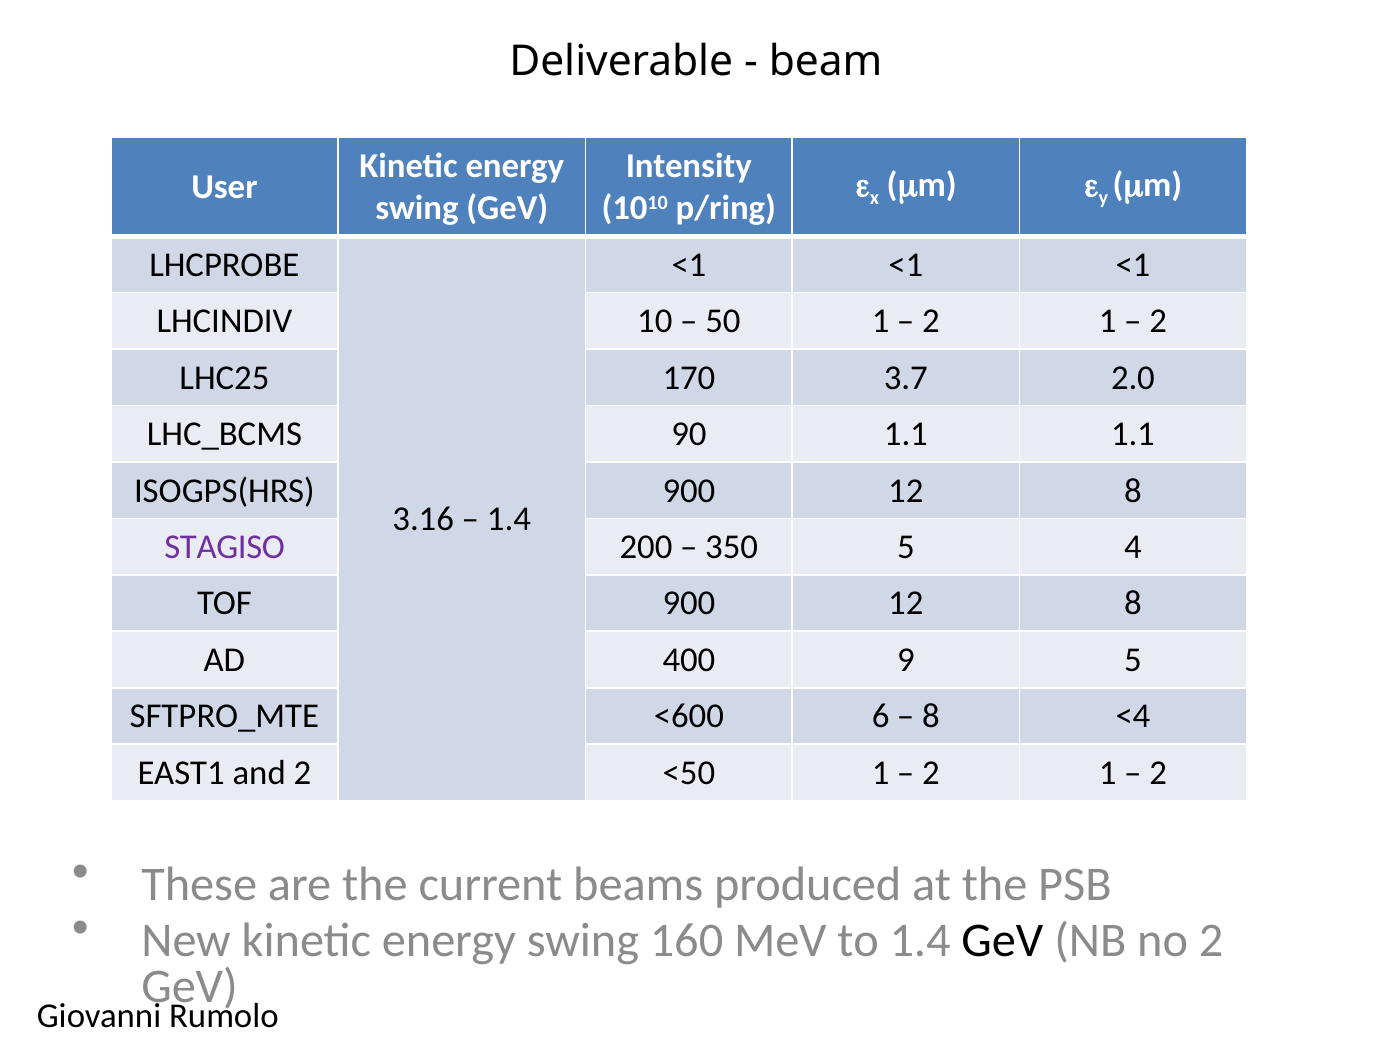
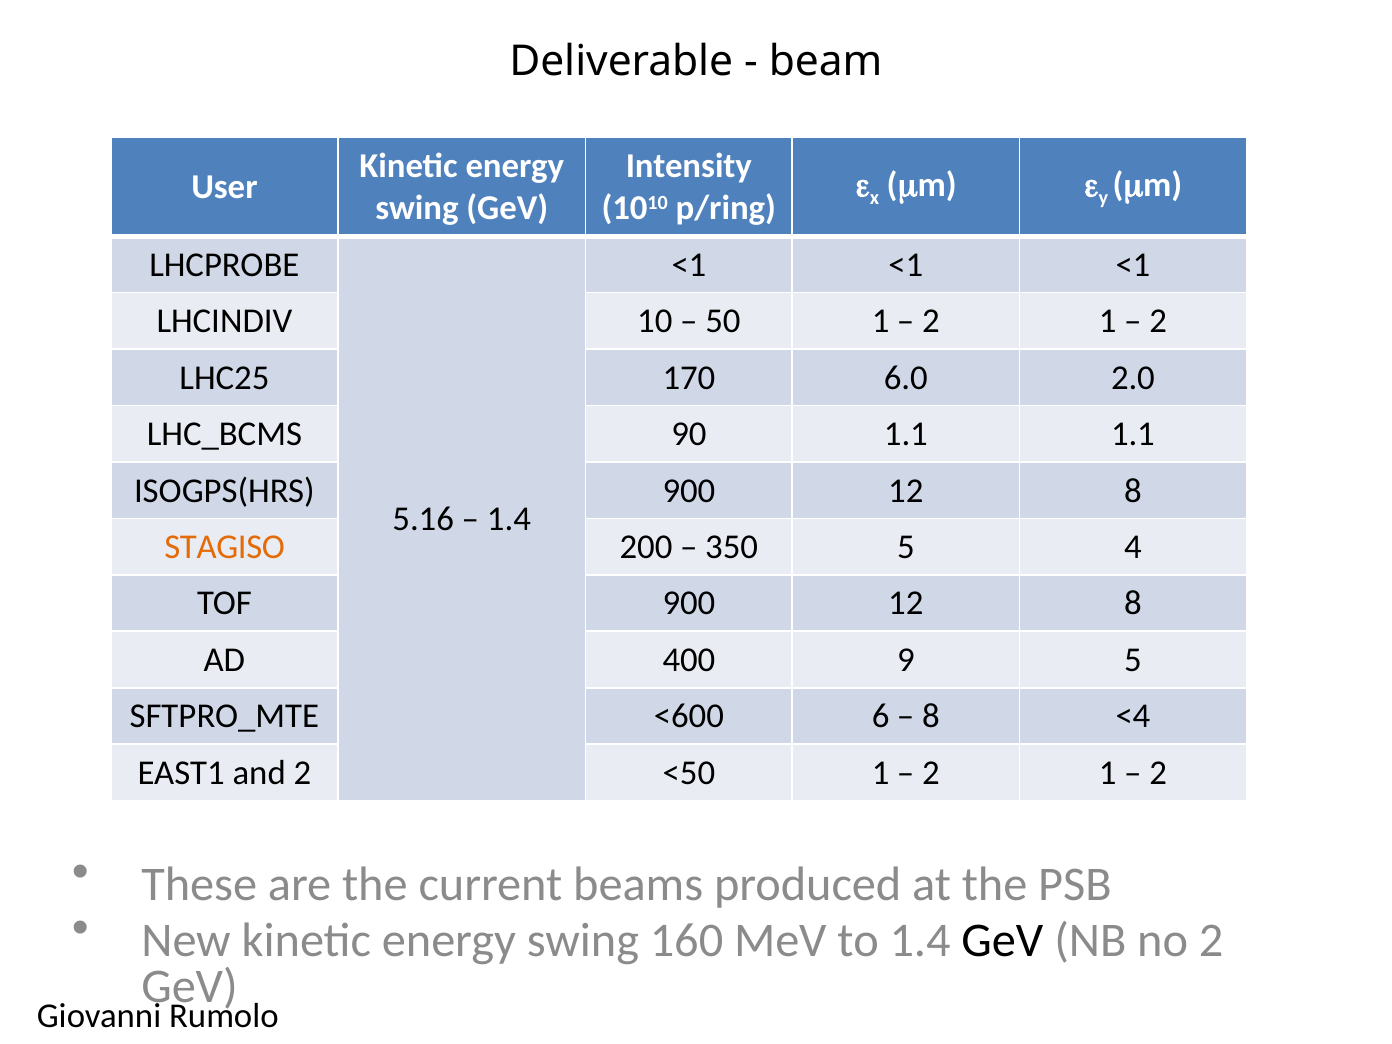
3.7: 3.7 -> 6.0
3.16: 3.16 -> 5.16
STAGISO colour: purple -> orange
